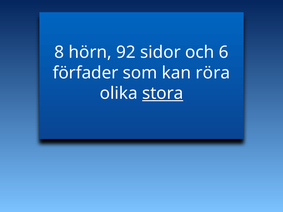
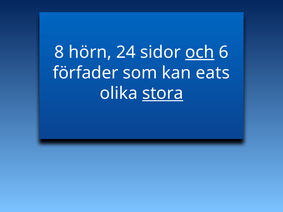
92: 92 -> 24
och underline: none -> present
röra: röra -> eats
